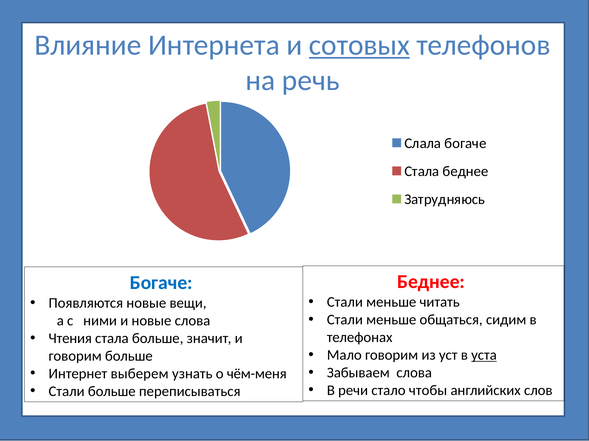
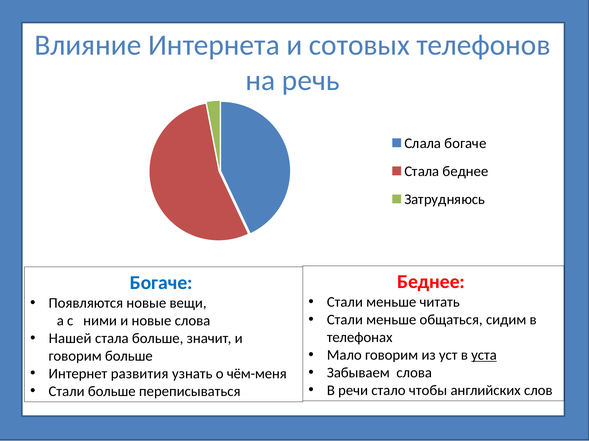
сотовых underline: present -> none
Чтения: Чтения -> Нашей
выберем: выберем -> развития
